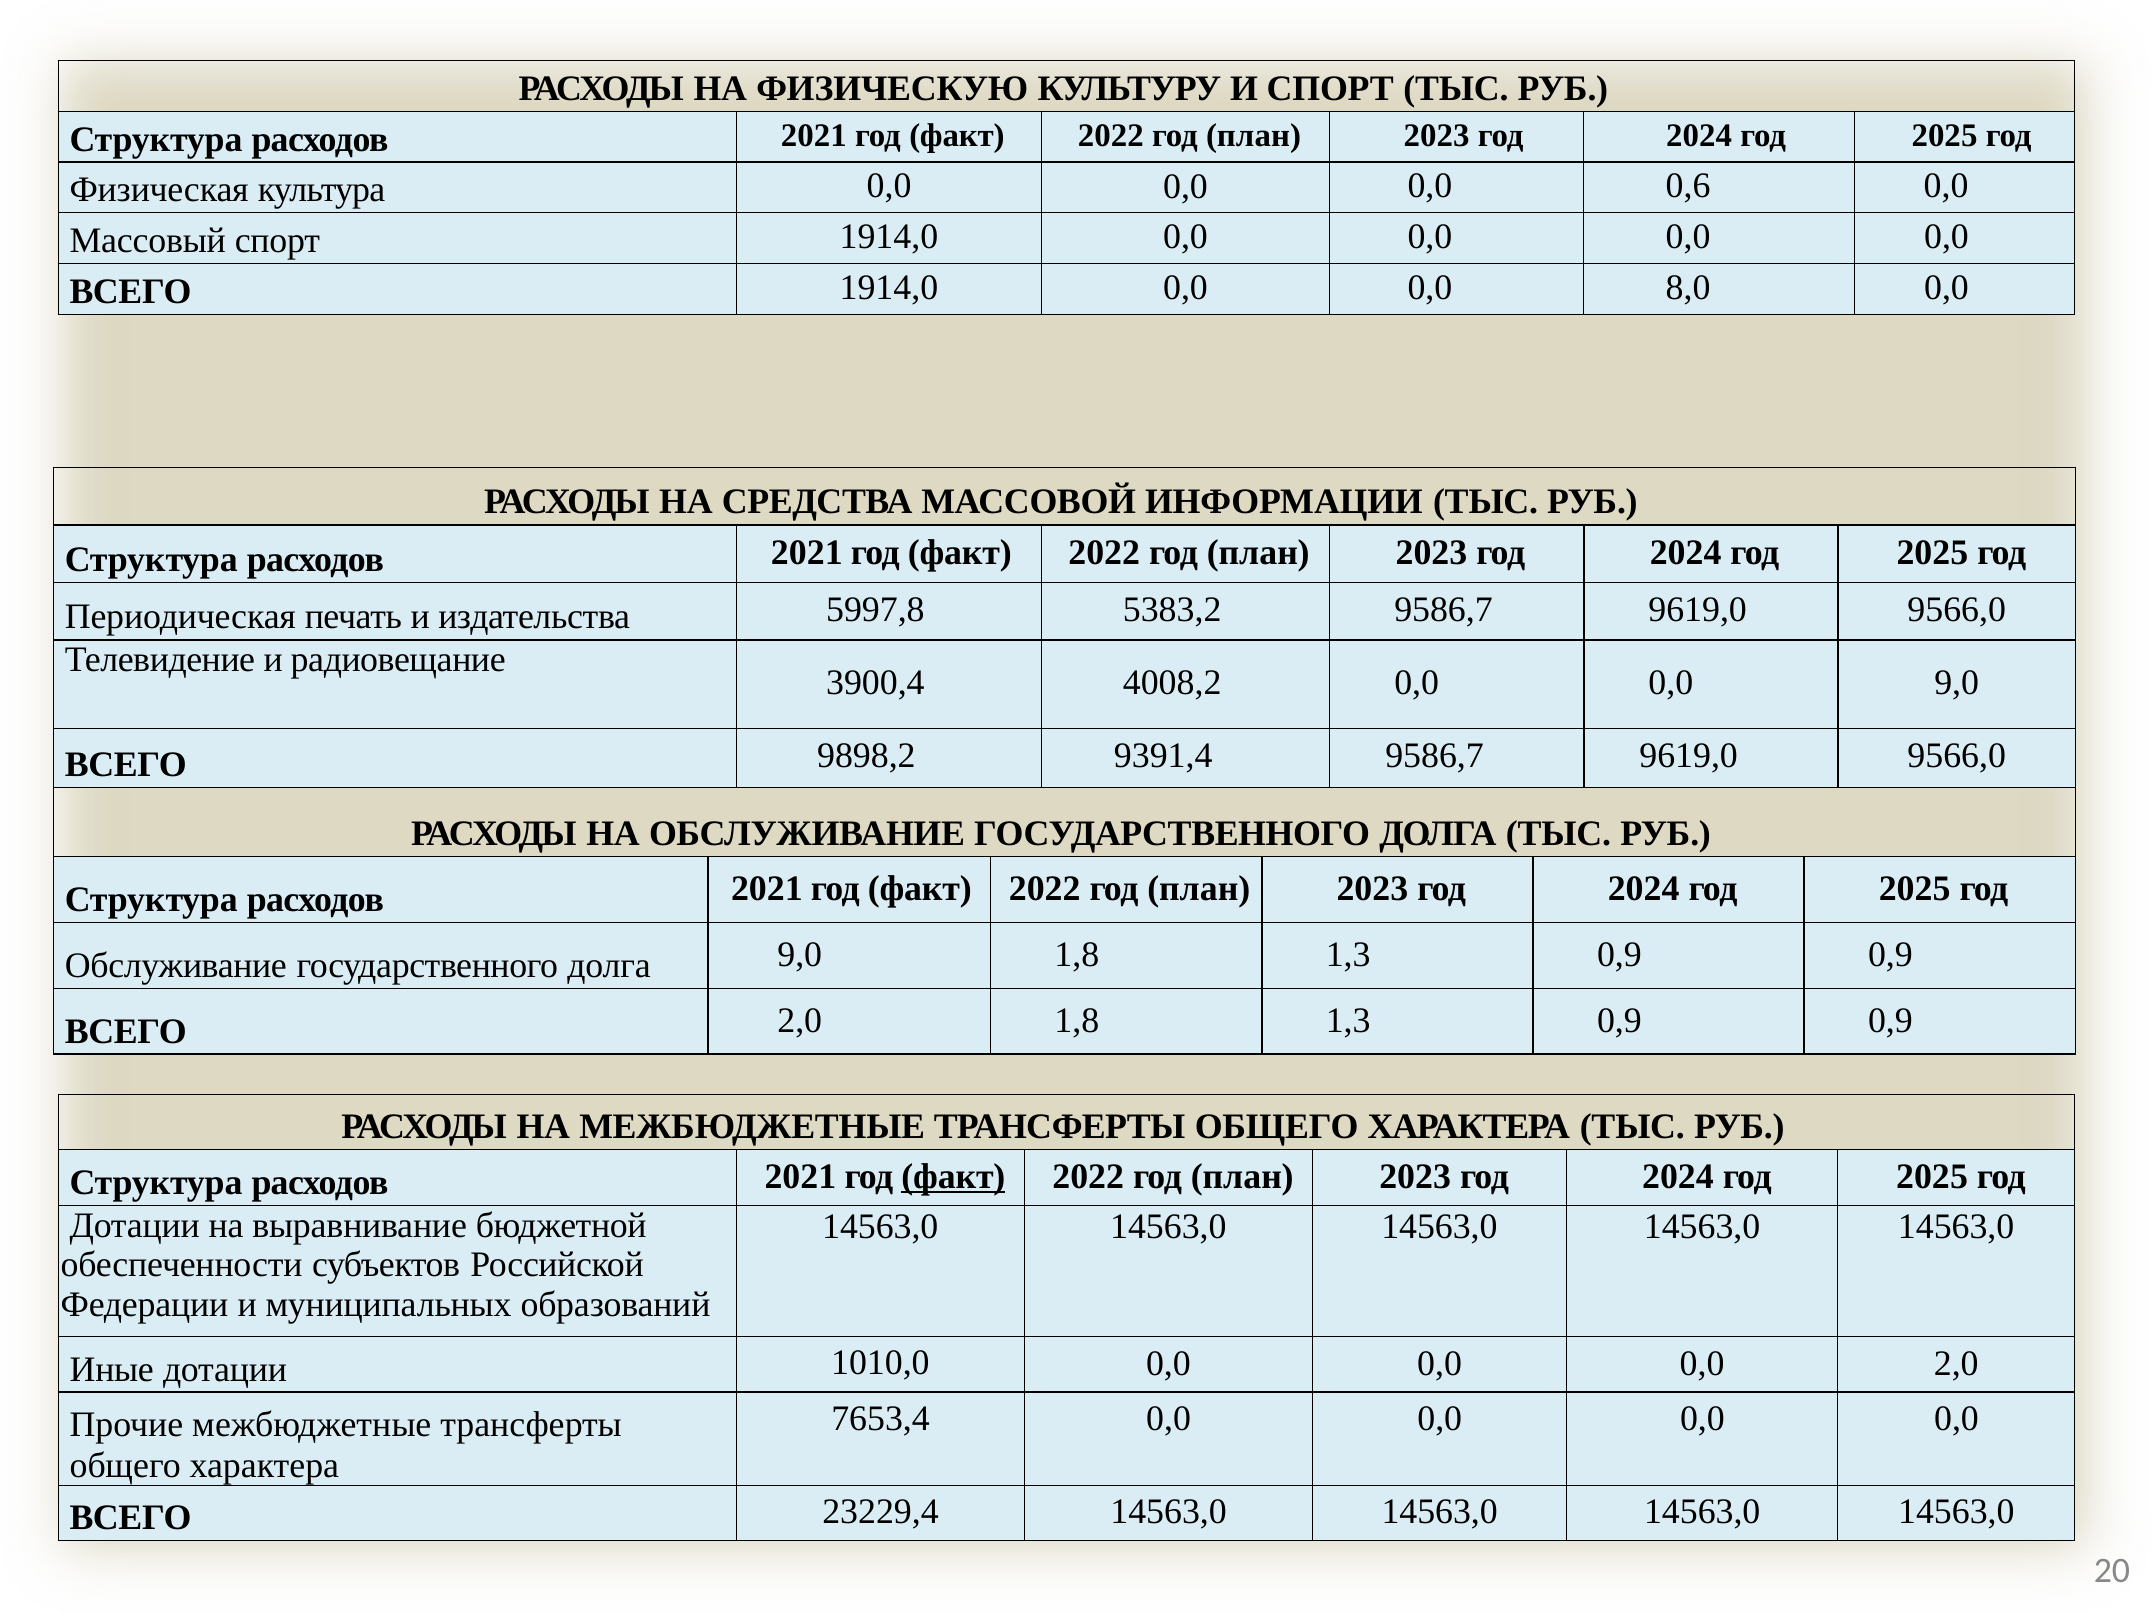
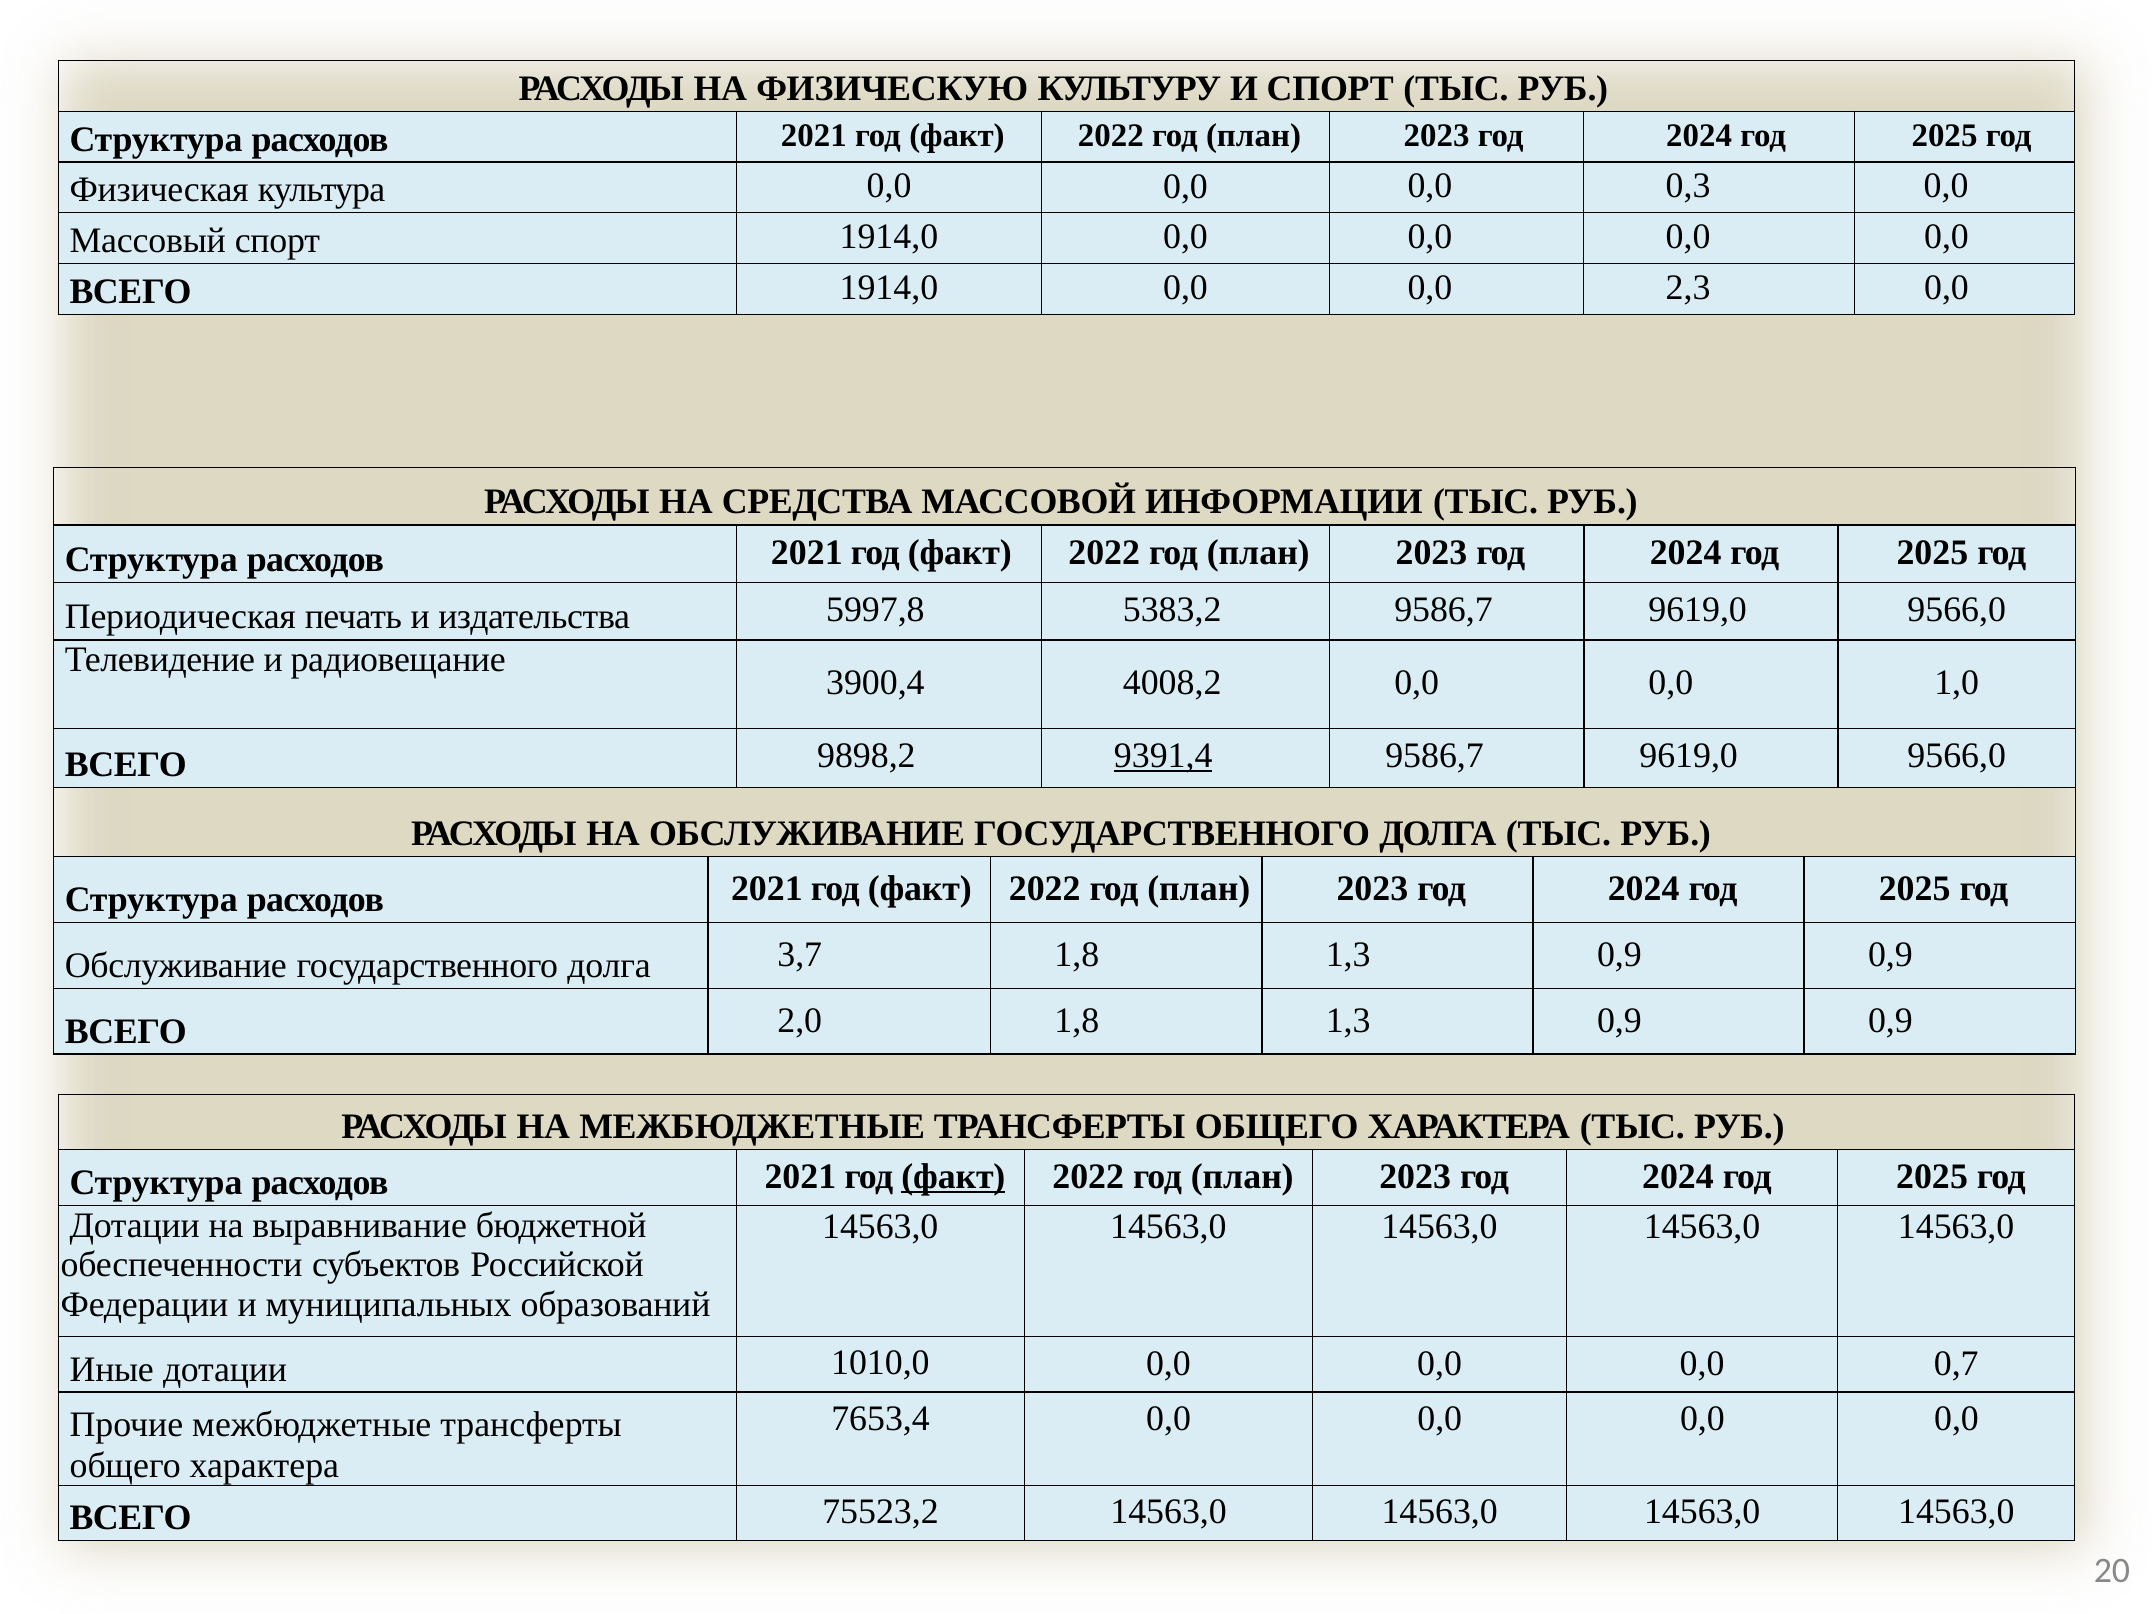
0,6: 0,6 -> 0,3
8,0: 8,0 -> 2,3
0,0 9,0: 9,0 -> 1,0
9391,4 underline: none -> present
долга 9,0: 9,0 -> 3,7
0,0 2,0: 2,0 -> 0,7
23229,4: 23229,4 -> 75523,2
